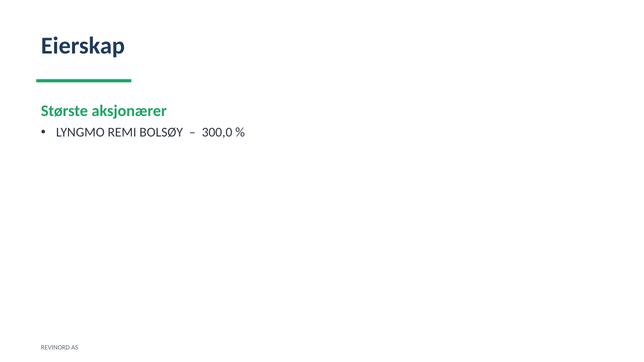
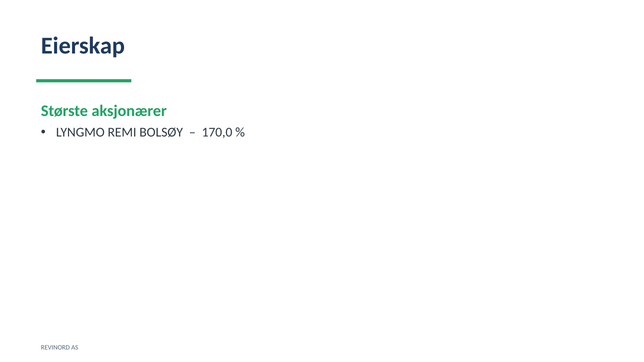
300,0: 300,0 -> 170,0
